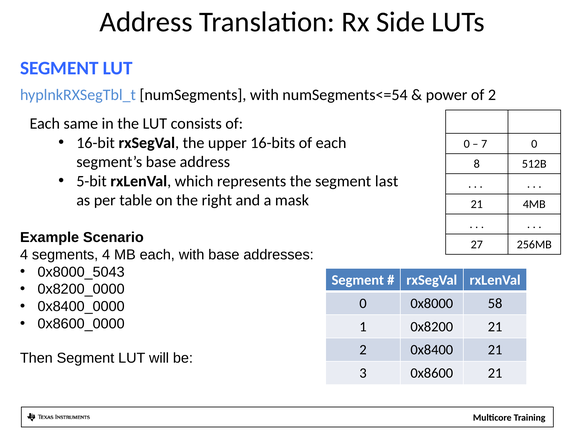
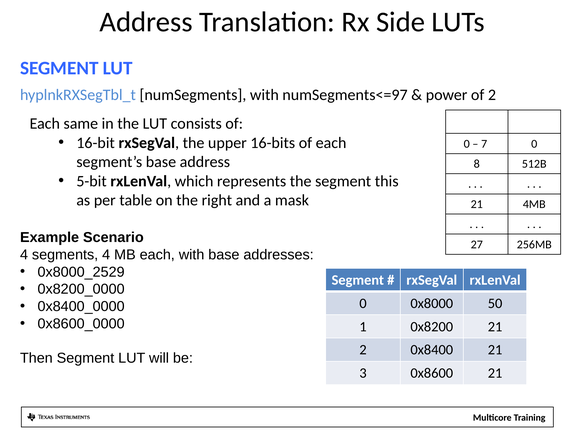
numSegments<=54: numSegments<=54 -> numSegments<=97
last: last -> this
0x8000_5043: 0x8000_5043 -> 0x8000_2529
58: 58 -> 50
